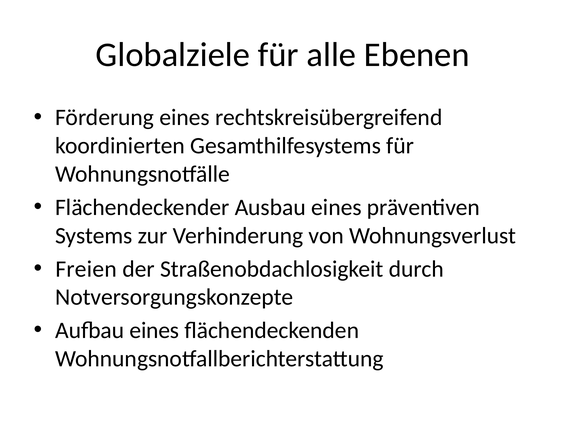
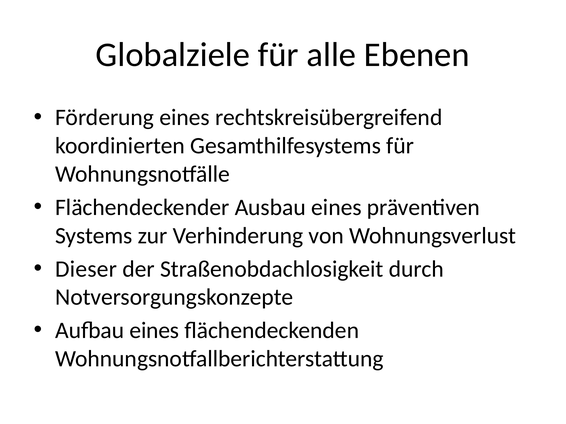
Freien: Freien -> Dieser
